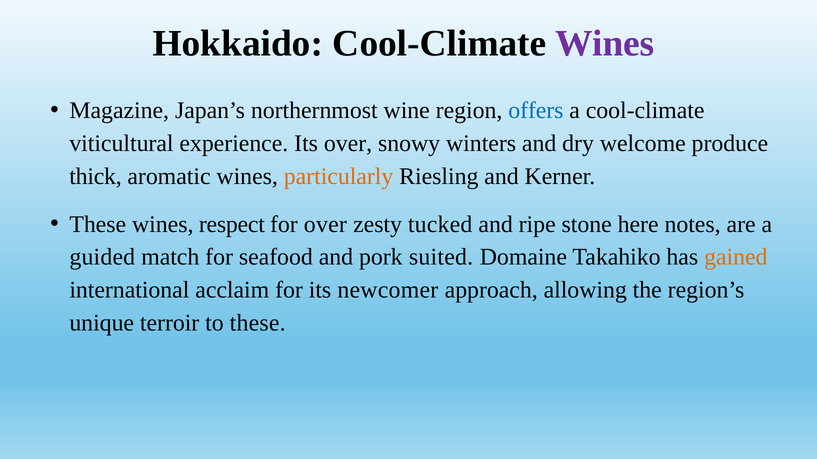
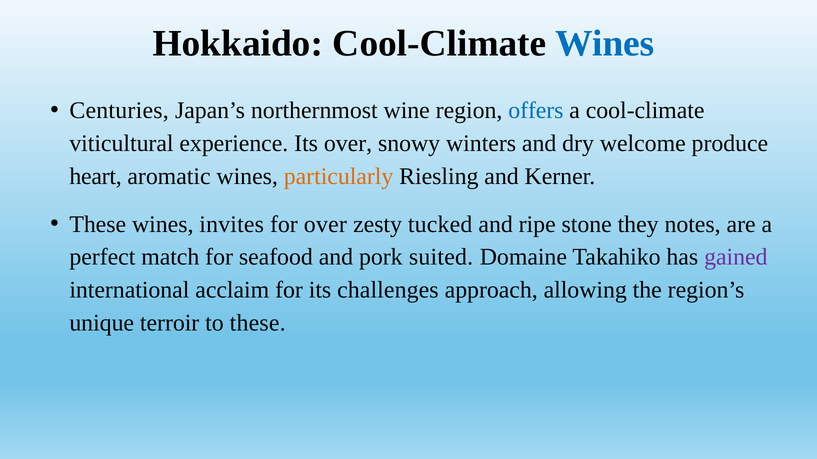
Wines at (605, 43) colour: purple -> blue
Magazine: Magazine -> Centuries
thick: thick -> heart
respect: respect -> invites
here: here -> they
guided: guided -> perfect
gained colour: orange -> purple
newcomer: newcomer -> challenges
